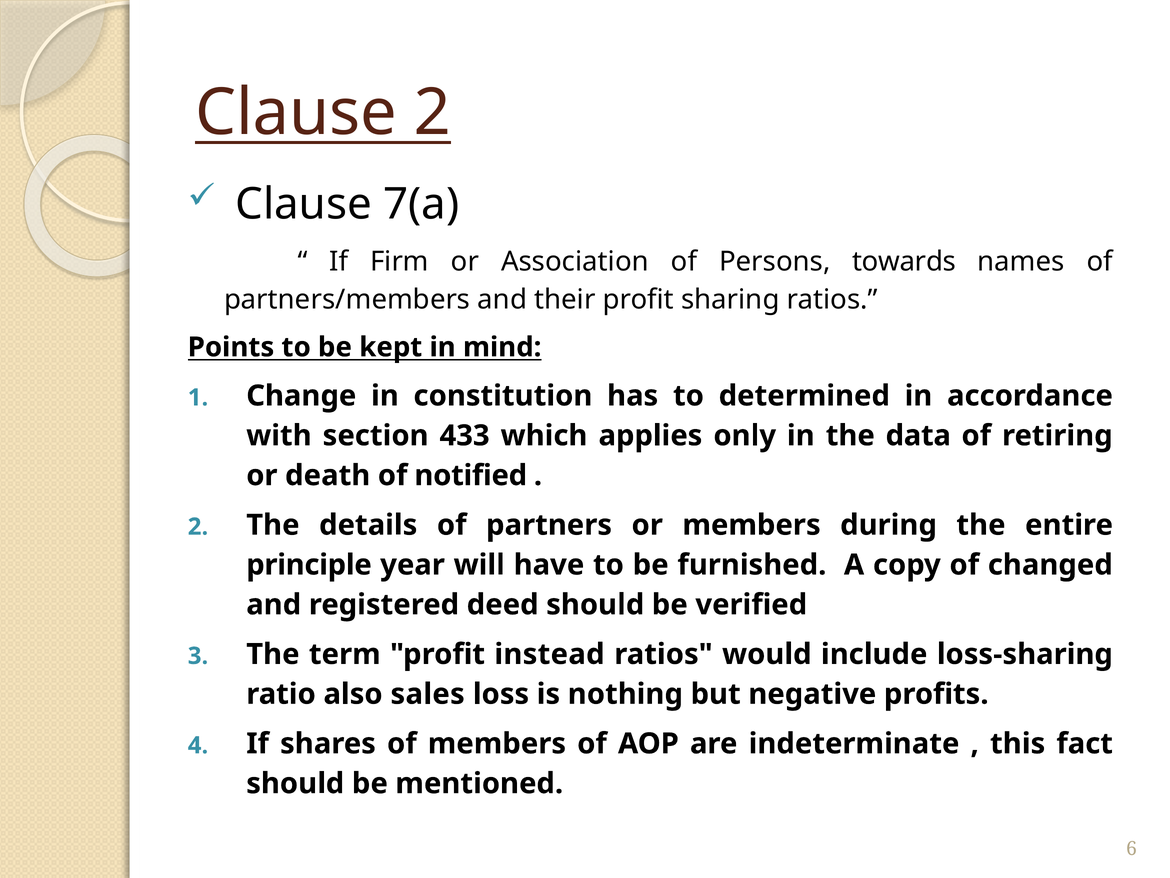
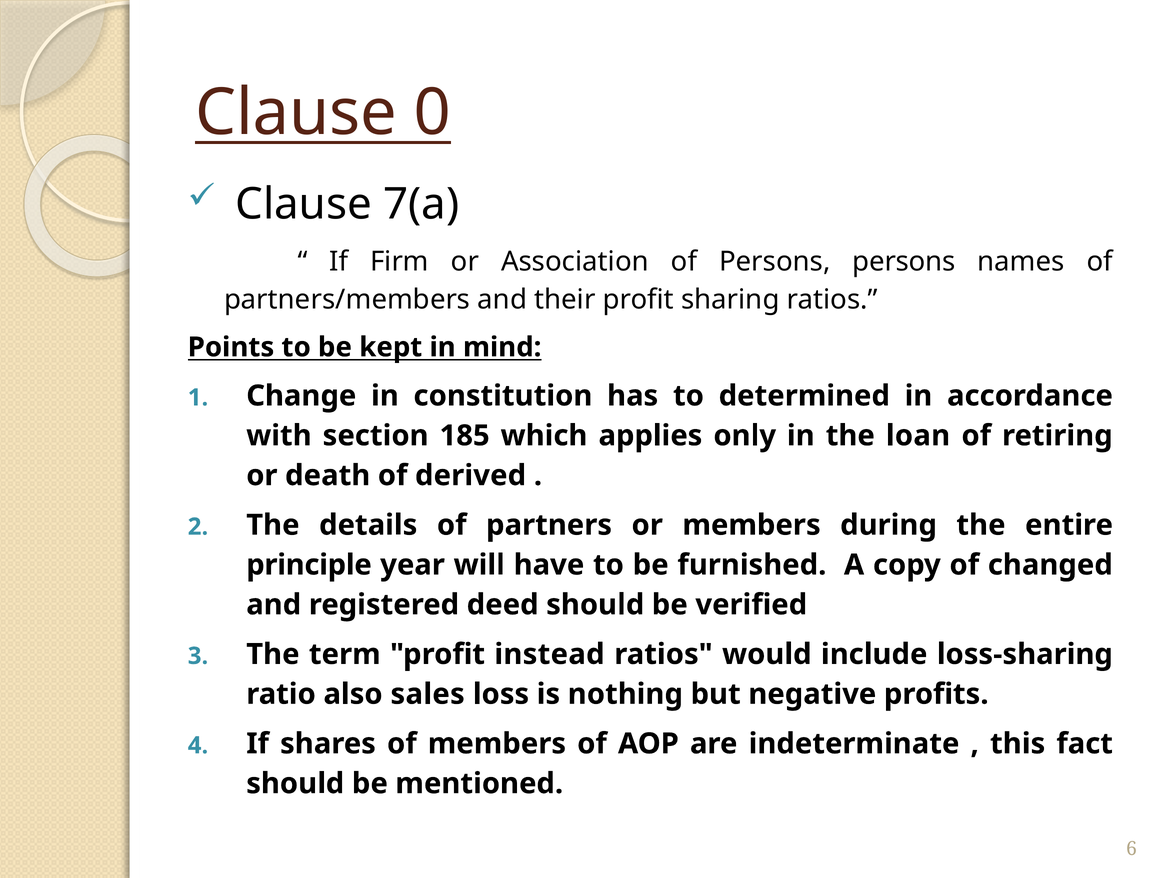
Clause 2: 2 -> 0
Persons towards: towards -> persons
433: 433 -> 185
data: data -> loan
notified: notified -> derived
